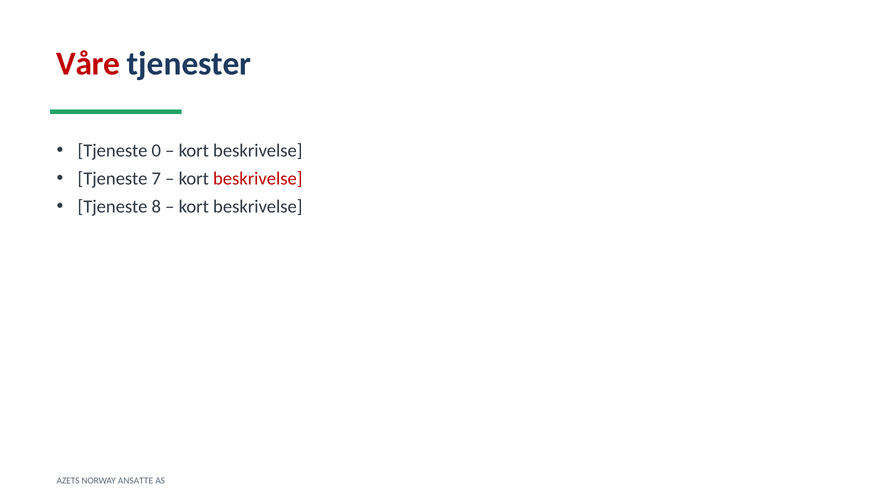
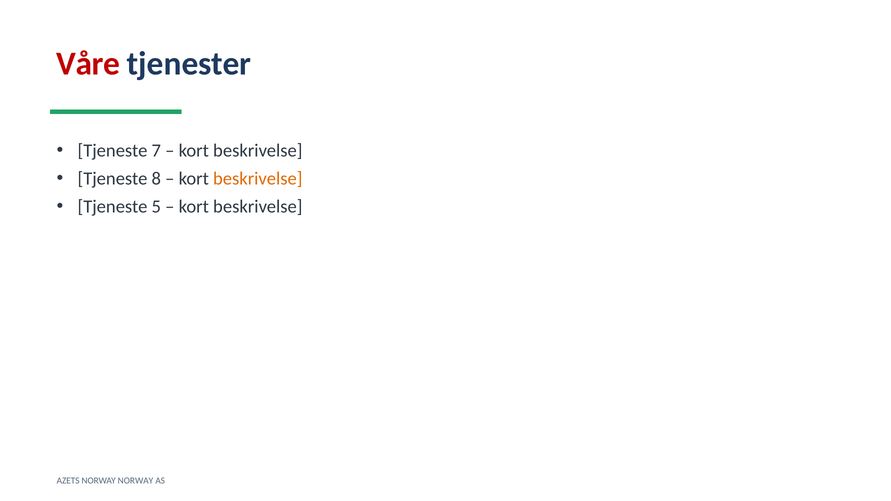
0: 0 -> 7
7: 7 -> 8
beskrivelse at (258, 179) colour: red -> orange
8: 8 -> 5
NORWAY ANSATTE: ANSATTE -> NORWAY
